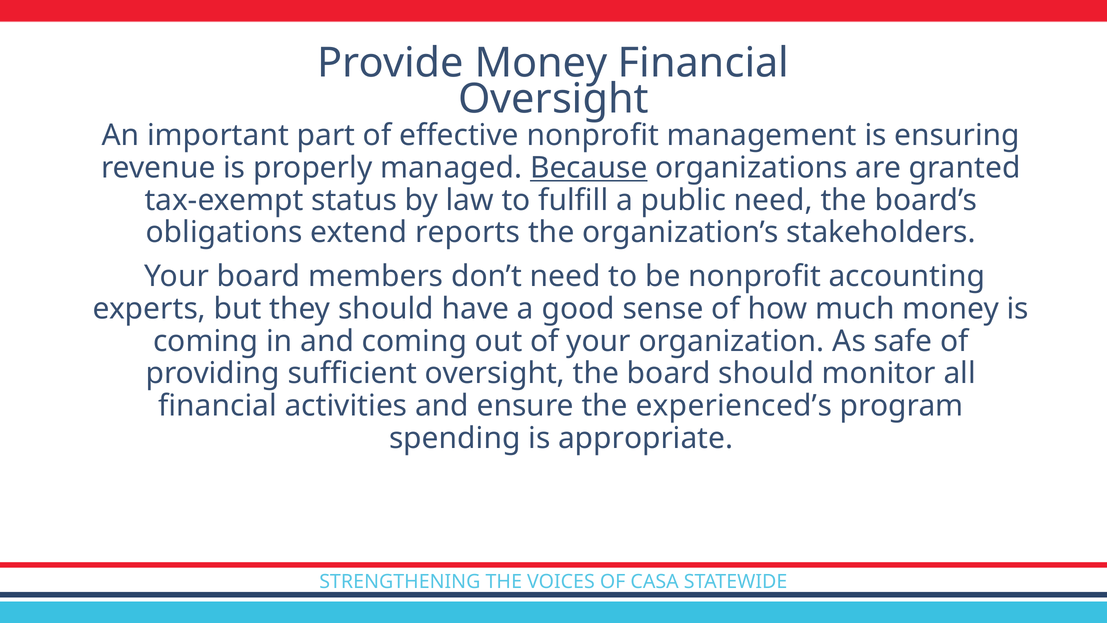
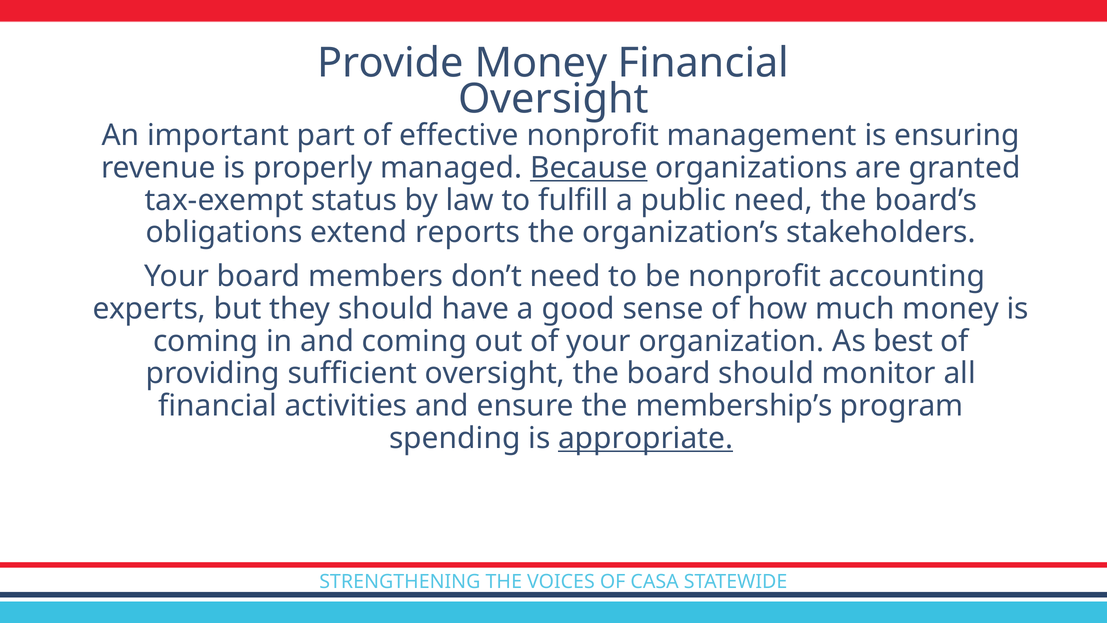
safe: safe -> best
experienced’s: experienced’s -> membership’s
appropriate underline: none -> present
